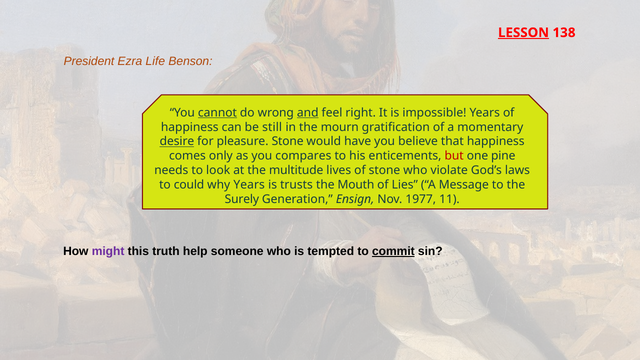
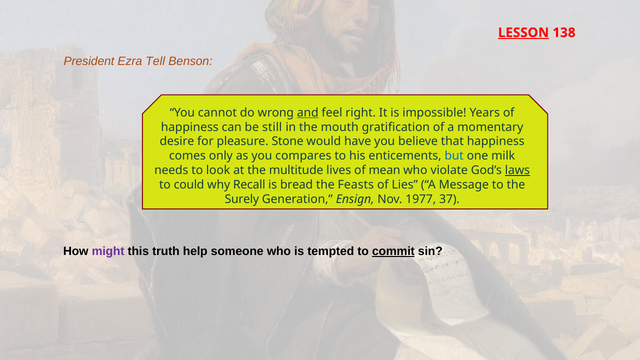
Life: Life -> Tell
cannot underline: present -> none
mourn: mourn -> mouth
desire underline: present -> none
but colour: red -> blue
pine: pine -> milk
of stone: stone -> mean
laws underline: none -> present
why Years: Years -> Recall
trusts: trusts -> bread
Mouth: Mouth -> Feasts
11: 11 -> 37
